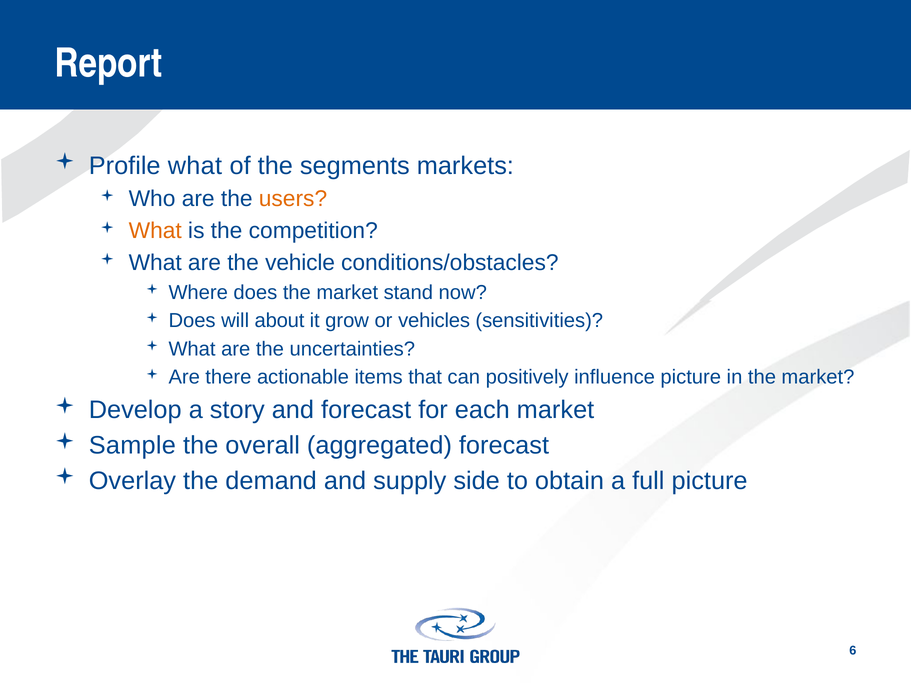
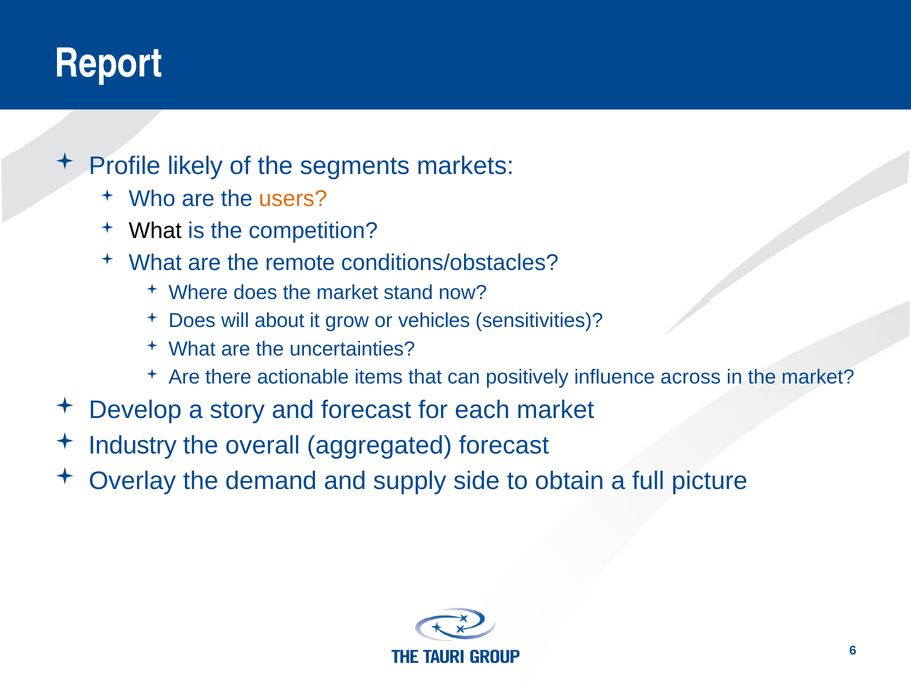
Profile what: what -> likely
What at (155, 231) colour: orange -> black
vehicle: vehicle -> remote
influence picture: picture -> across
Sample: Sample -> Industry
